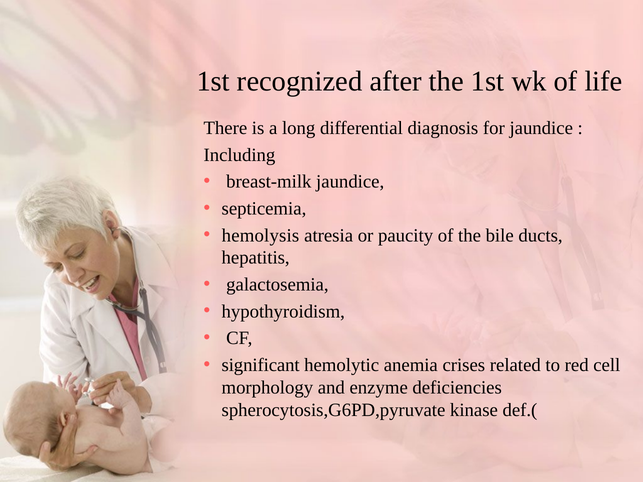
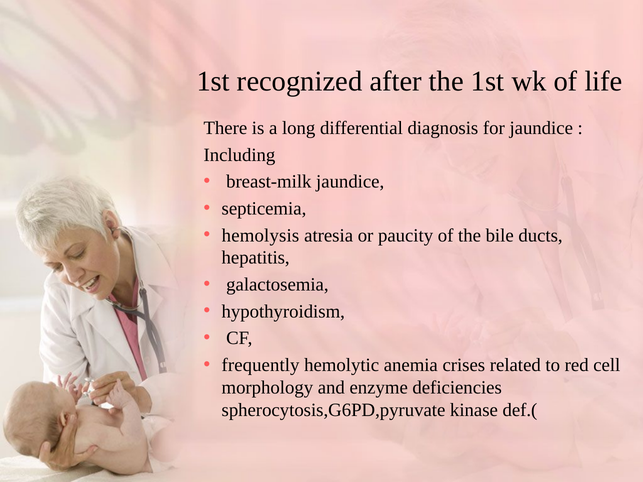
significant: significant -> frequently
